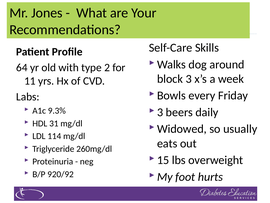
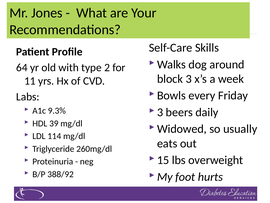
31: 31 -> 39
920/92: 920/92 -> 388/92
